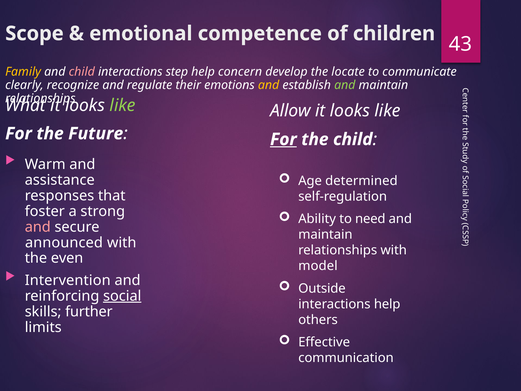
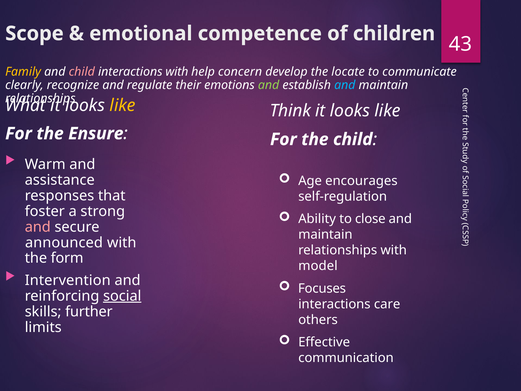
interactions step: step -> with
and at (269, 85) colour: yellow -> light green
and at (345, 85) colour: light green -> light blue
like at (123, 105) colour: light green -> yellow
Allow: Allow -> Think
Future: Future -> Ensure
For at (283, 139) underline: present -> none
determined: determined -> encourages
need: need -> close
even: even -> form
Outside: Outside -> Focuses
interactions help: help -> care
